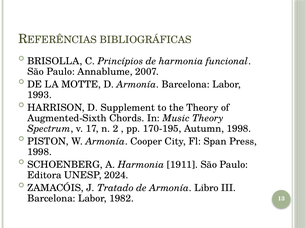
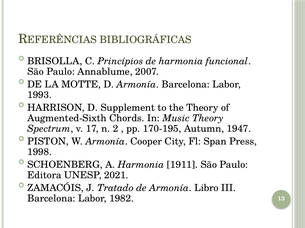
Autumn 1998: 1998 -> 1947
2024: 2024 -> 2021
